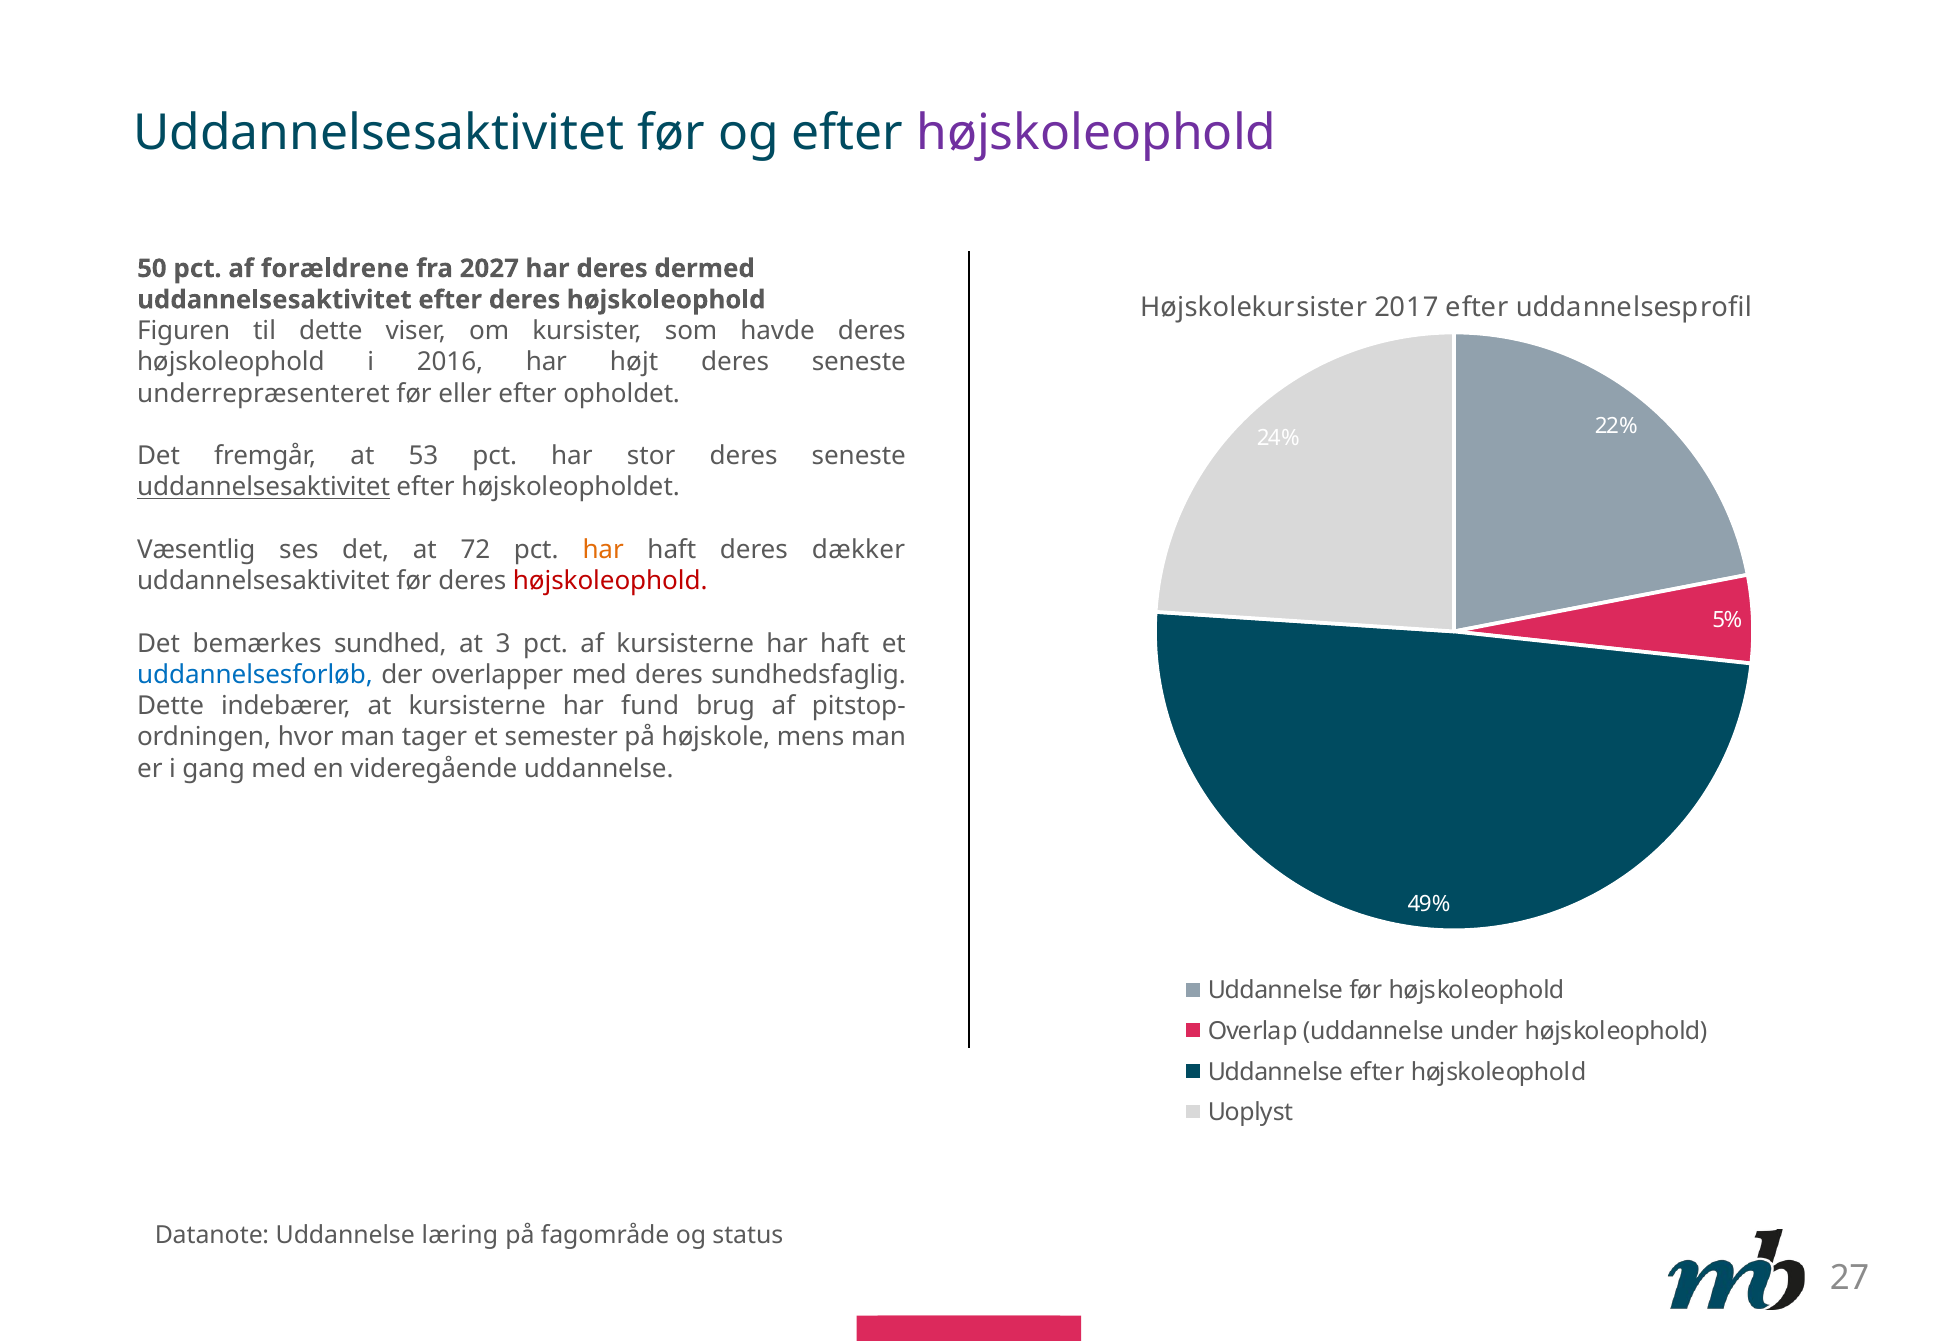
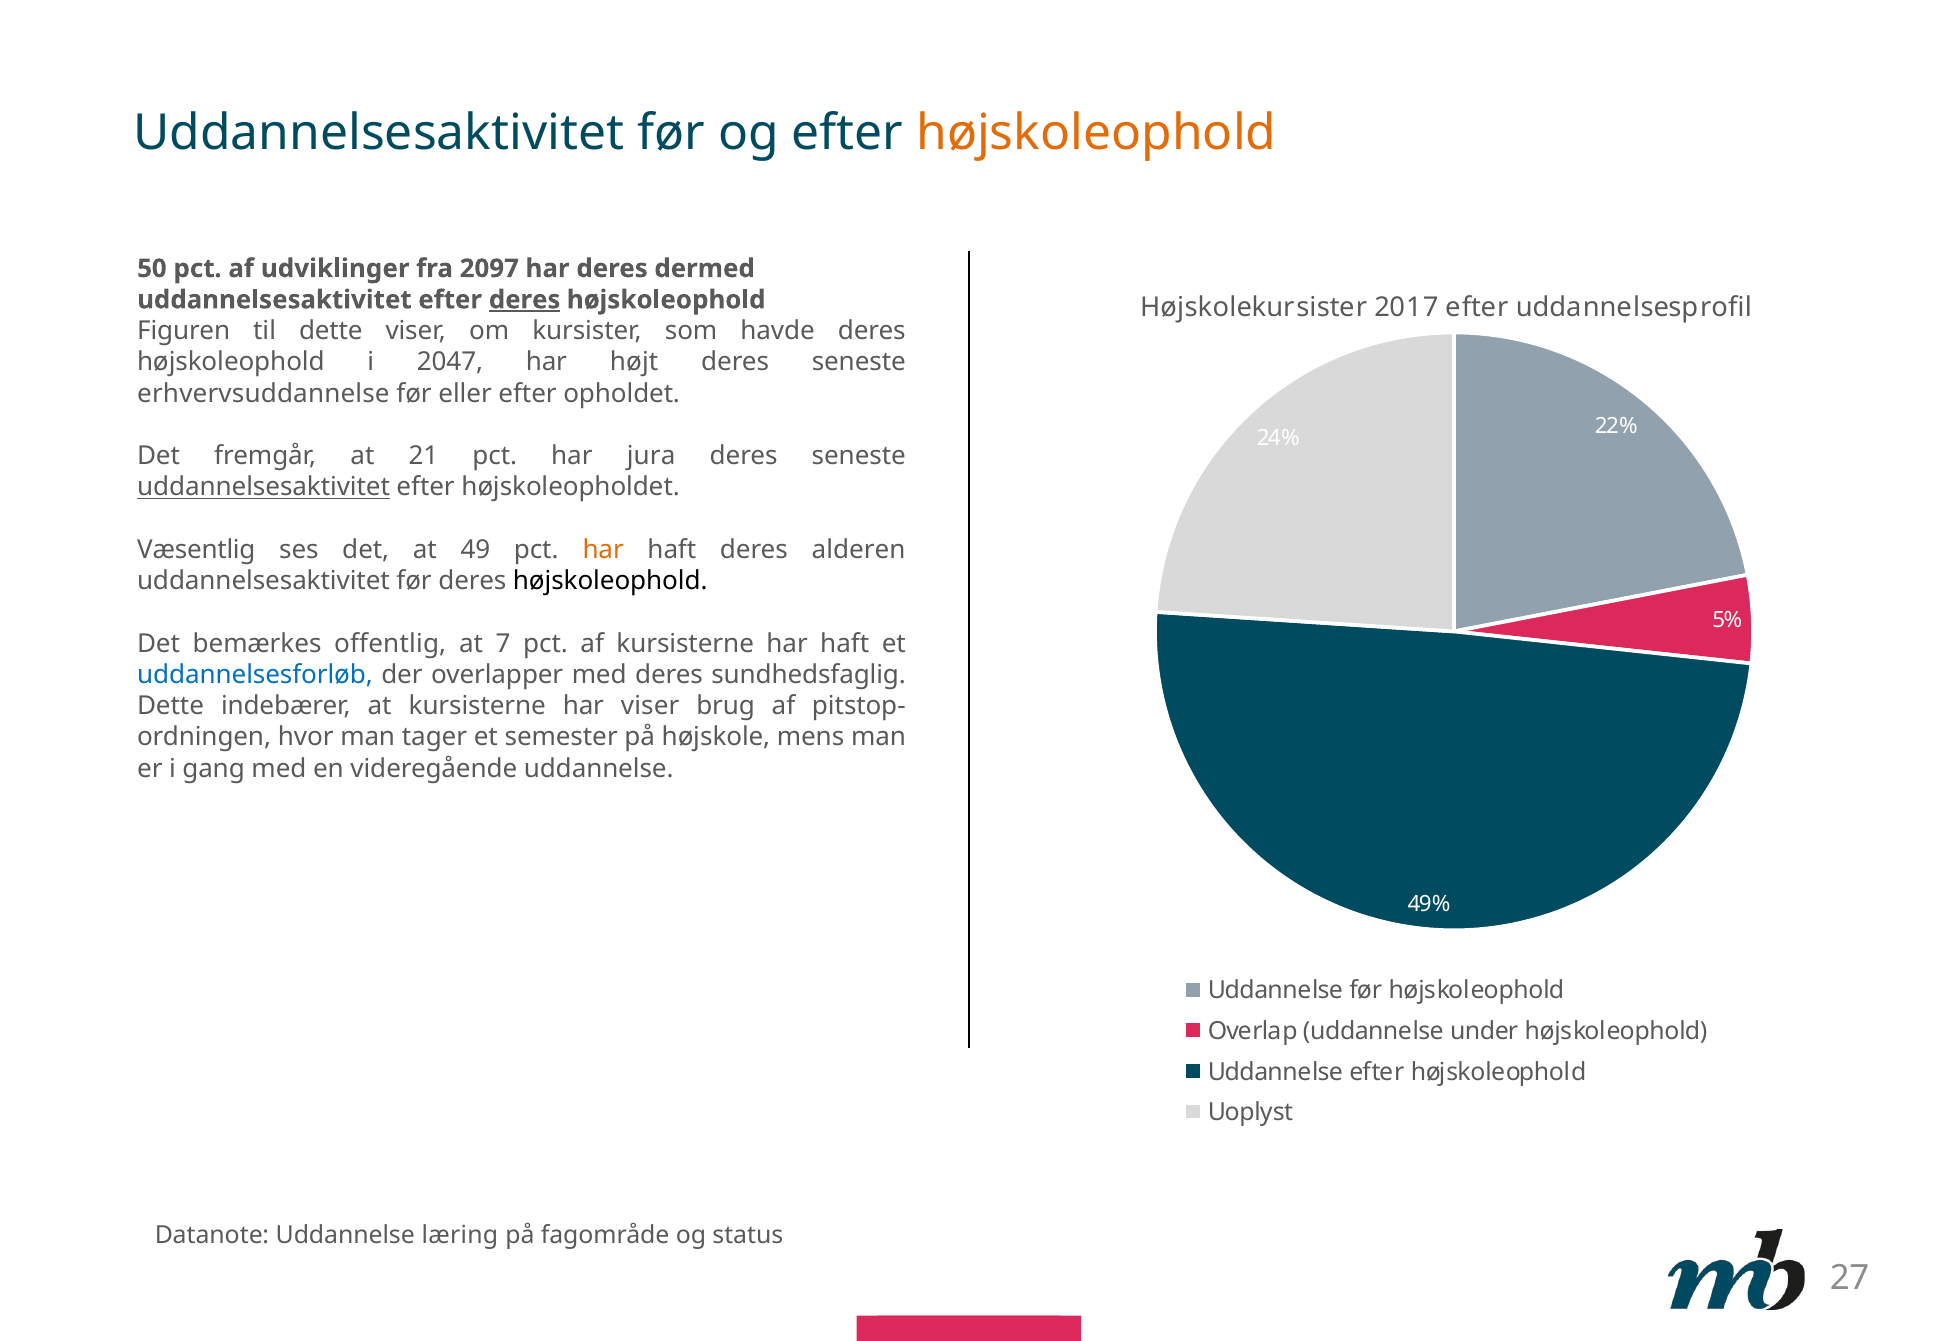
højskoleophold at (1096, 134) colour: purple -> orange
forældrene: forældrene -> udviklinger
2027: 2027 -> 2097
deres at (525, 300) underline: none -> present
2016: 2016 -> 2047
underrepræsenteret: underrepræsenteret -> erhvervsuddannelse
53: 53 -> 21
stor: stor -> jura
72: 72 -> 49
dækker: dækker -> alderen
højskoleophold at (610, 581) colour: red -> black
sundhed: sundhed -> offentlig
3: 3 -> 7
har fund: fund -> viser
